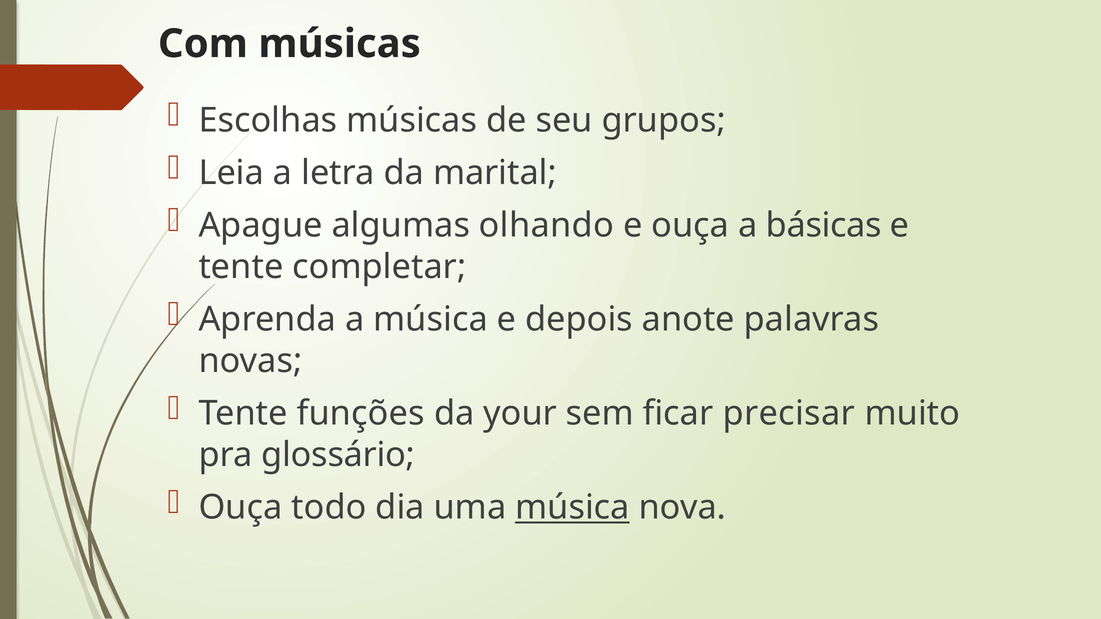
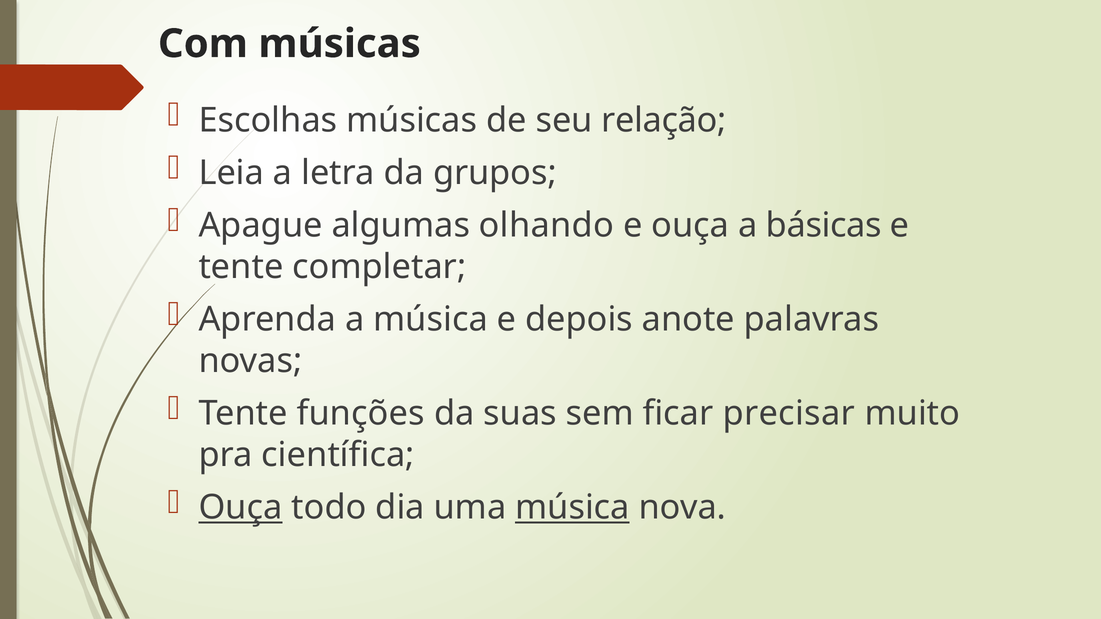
grupos: grupos -> relação
marital: marital -> grupos
your: your -> suas
glossário: glossário -> científica
Ouça at (240, 508) underline: none -> present
